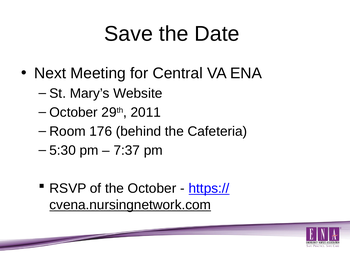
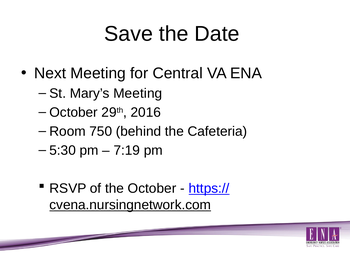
Mary’s Website: Website -> Meeting
2011: 2011 -> 2016
176: 176 -> 750
7:37: 7:37 -> 7:19
